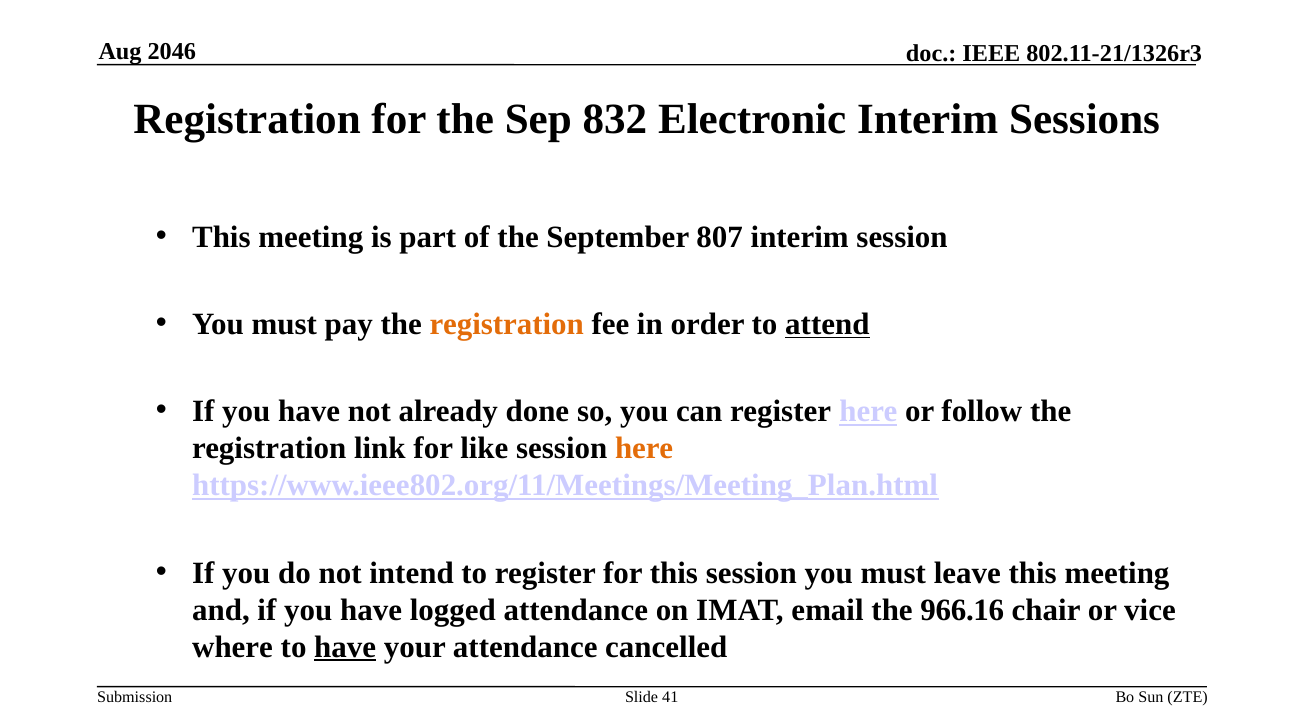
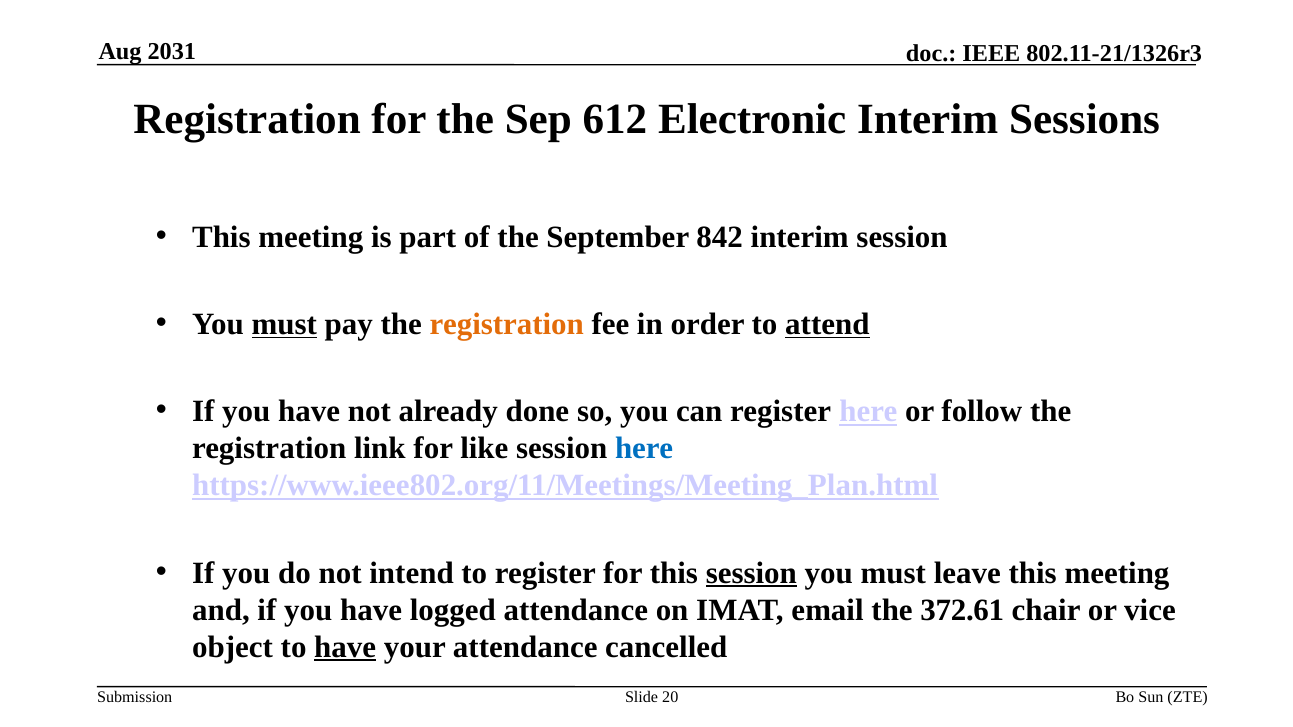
2046: 2046 -> 2031
832: 832 -> 612
807: 807 -> 842
must at (284, 324) underline: none -> present
here at (644, 449) colour: orange -> blue
session at (751, 573) underline: none -> present
966.16: 966.16 -> 372.61
where: where -> object
41: 41 -> 20
